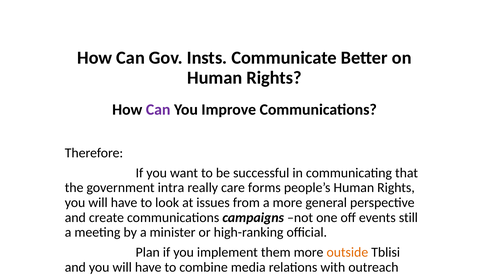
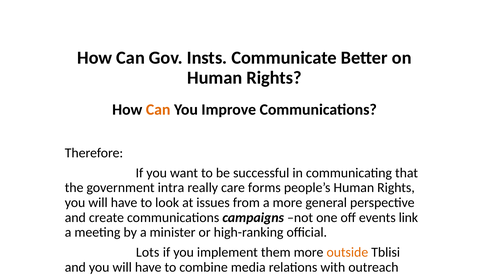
Can at (158, 110) colour: purple -> orange
still: still -> link
Plan: Plan -> Lots
